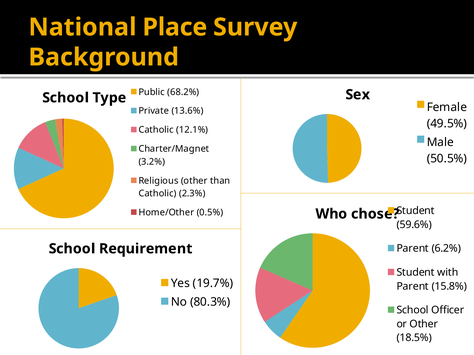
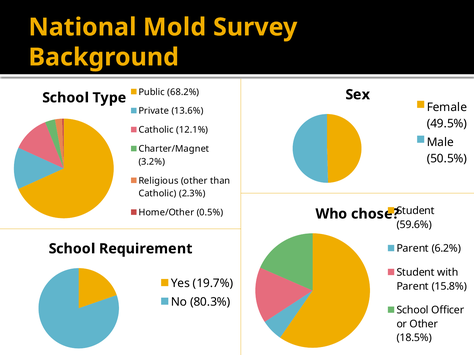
Place: Place -> Mold
